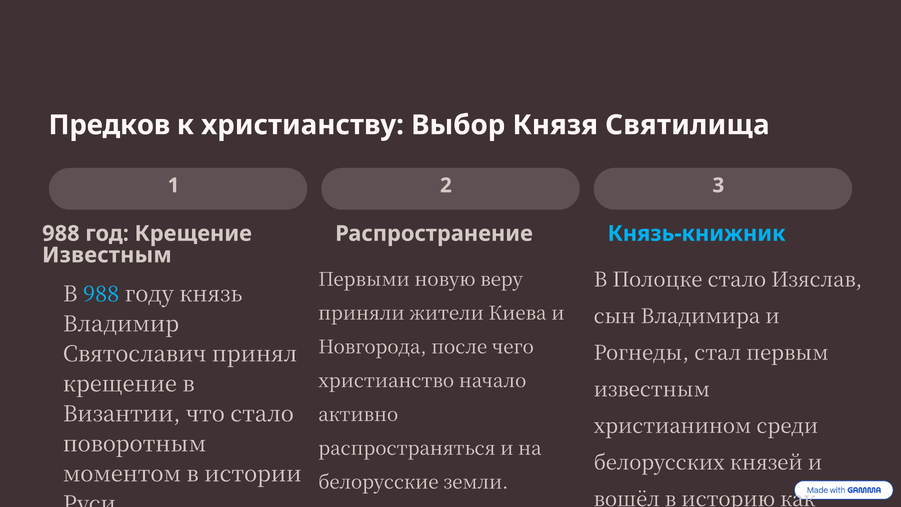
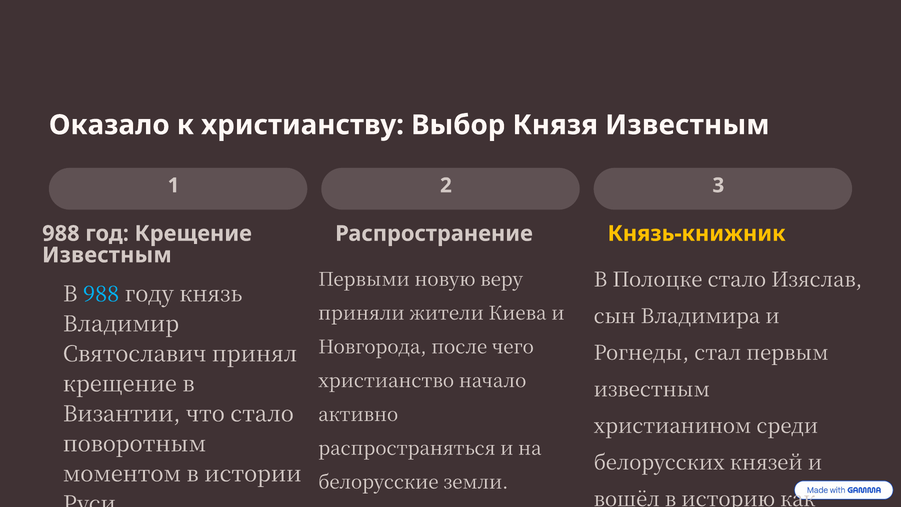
Предков: Предков -> Оказало
Князя Святилища: Святилища -> Известным
Князь-книжник at (697, 234) colour: light blue -> yellow
